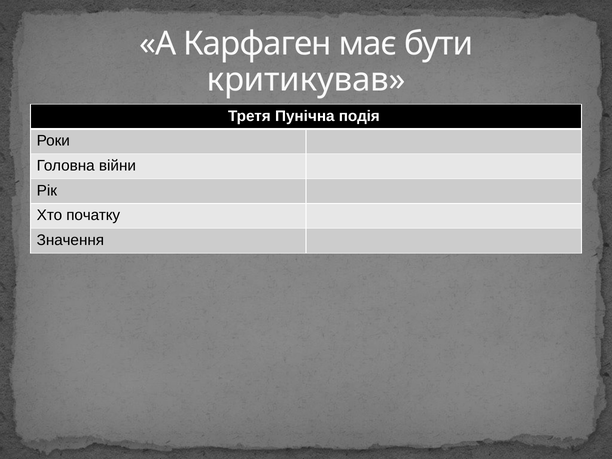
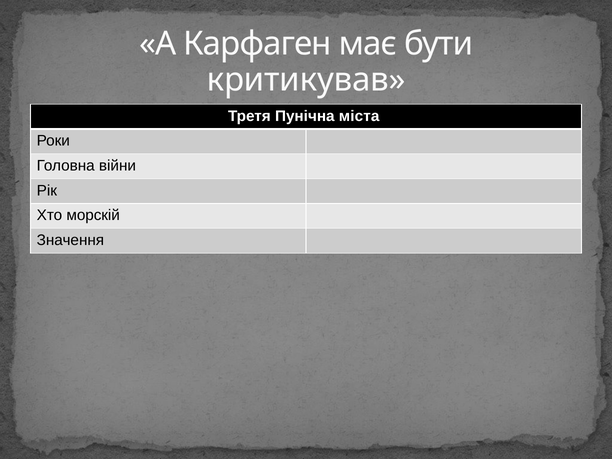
подія: подія -> міста
початку: початку -> морскій
